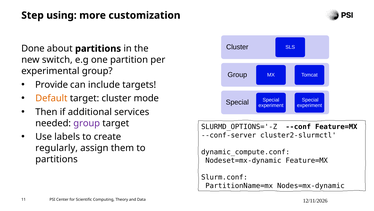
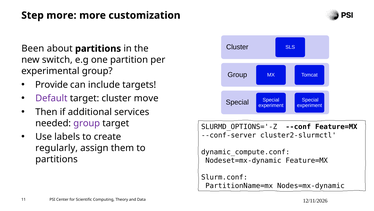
Step using: using -> more
Done: Done -> Been
Default colour: orange -> purple
mode: mode -> move
